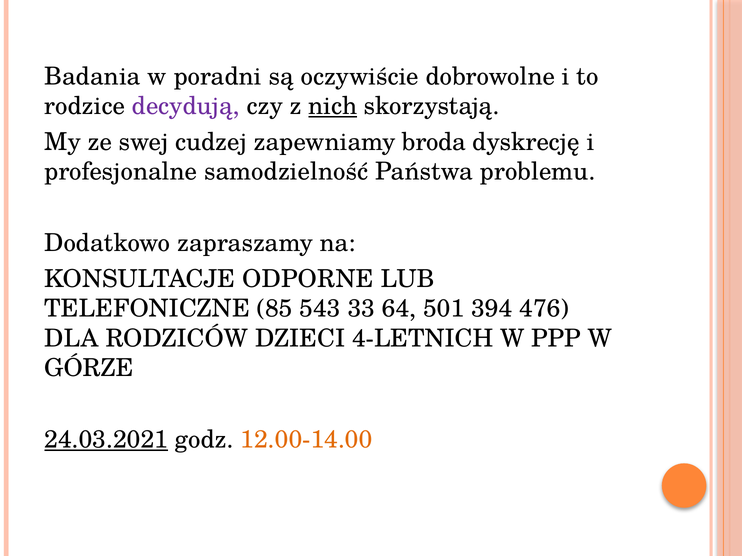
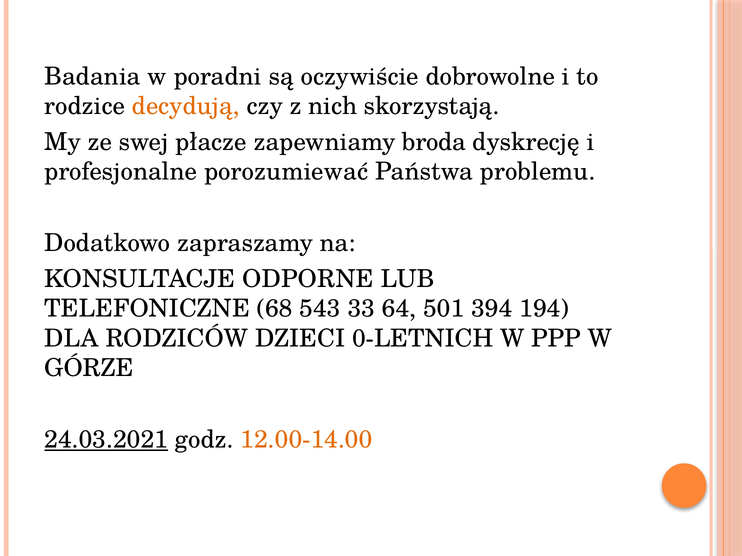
decydują colour: purple -> orange
nich underline: present -> none
cudzej: cudzej -> płacze
samodzielność: samodzielność -> porozumiewać
85: 85 -> 68
476: 476 -> 194
4-LETNICH: 4-LETNICH -> 0-LETNICH
